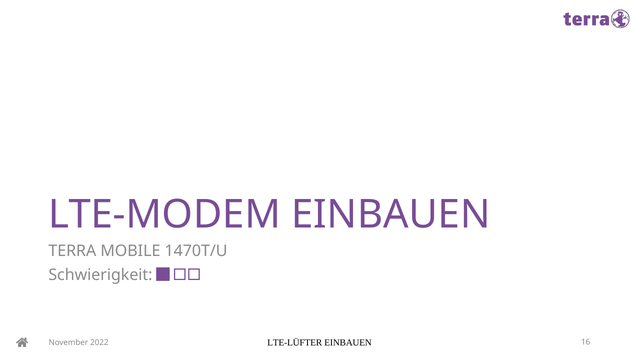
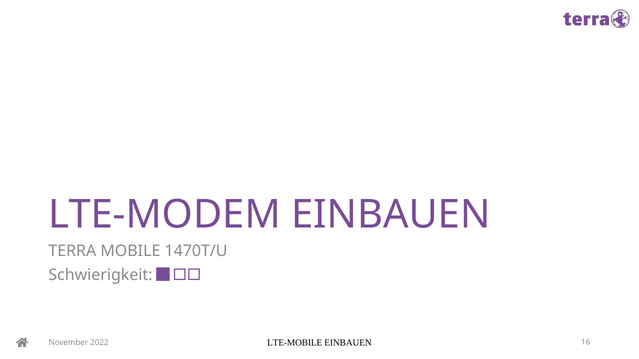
LTE-LÜFTER: LTE-LÜFTER -> LTE-MOBILE
